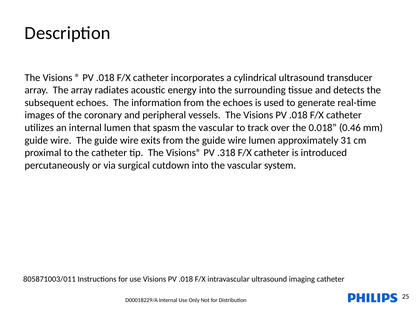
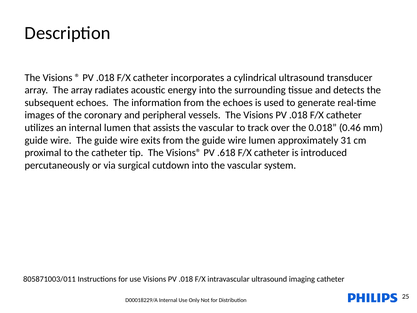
spasm: spasm -> assists
.318: .318 -> .618
